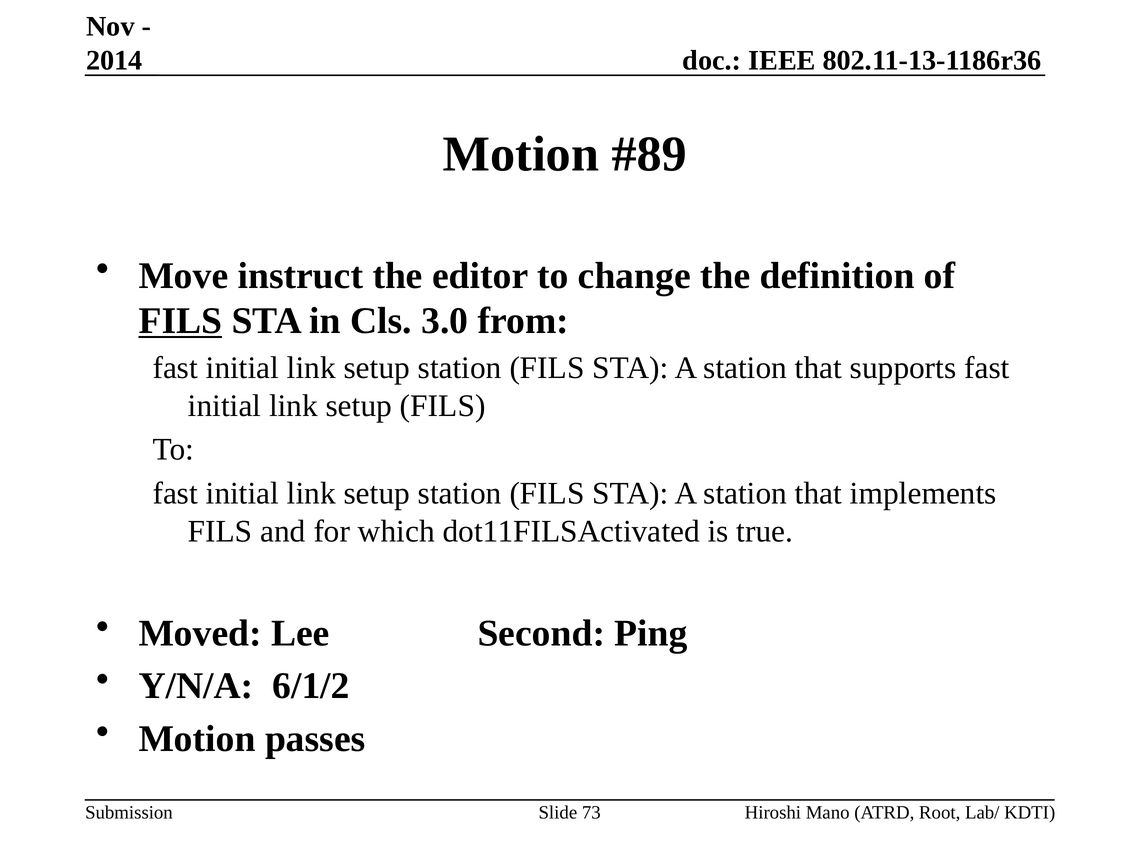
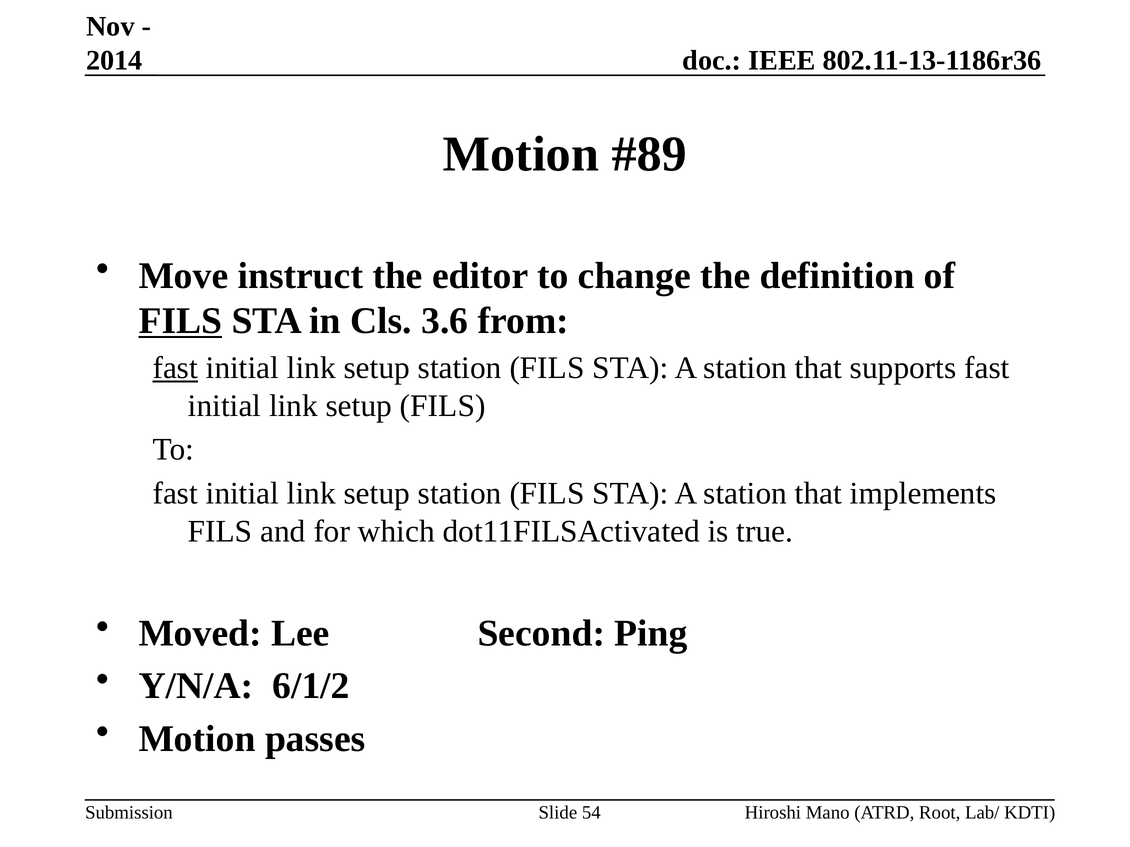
3.0: 3.0 -> 3.6
fast at (175, 368) underline: none -> present
73: 73 -> 54
